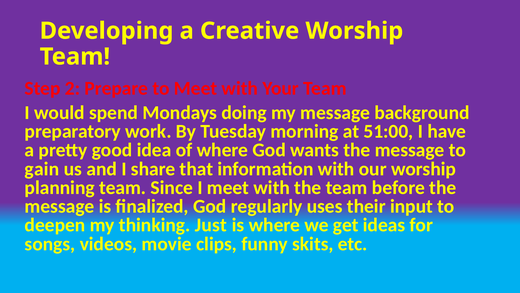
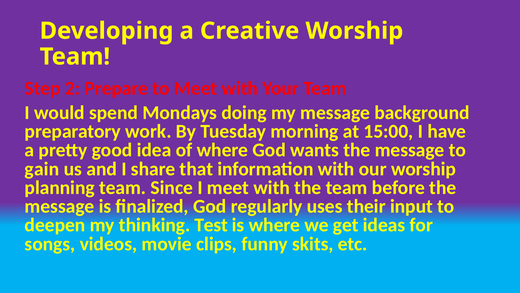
51:00: 51:00 -> 15:00
Just: Just -> Test
